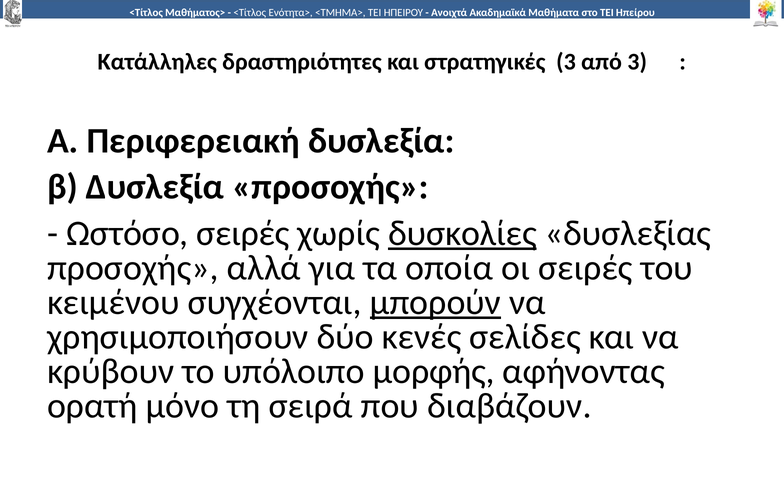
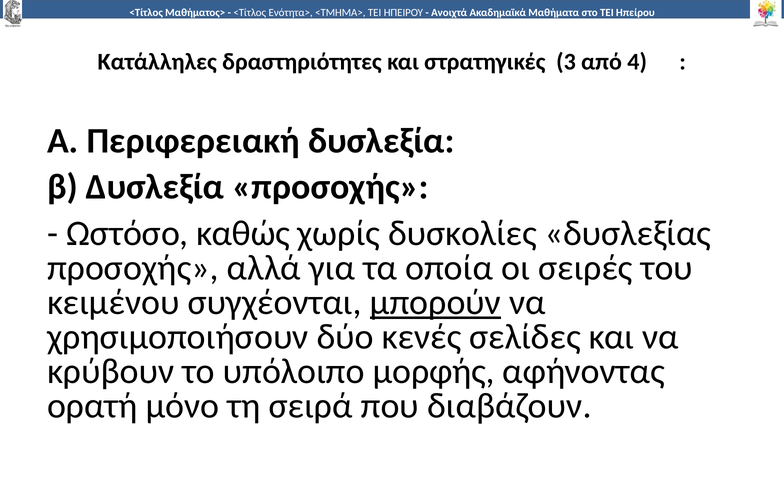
από 3: 3 -> 4
Ωστόσο σειρές: σειρές -> καθώς
δυσκολίες underline: present -> none
